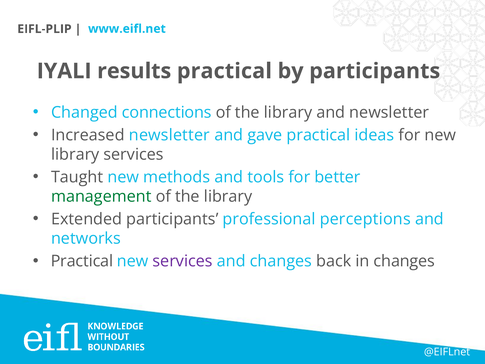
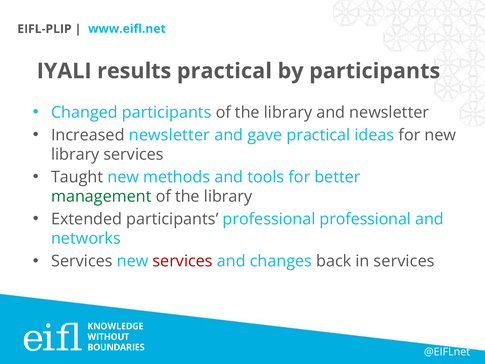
Changed connections: connections -> participants
professional perceptions: perceptions -> professional
Practical at (82, 261): Practical -> Services
services at (183, 261) colour: purple -> red
in changes: changes -> services
